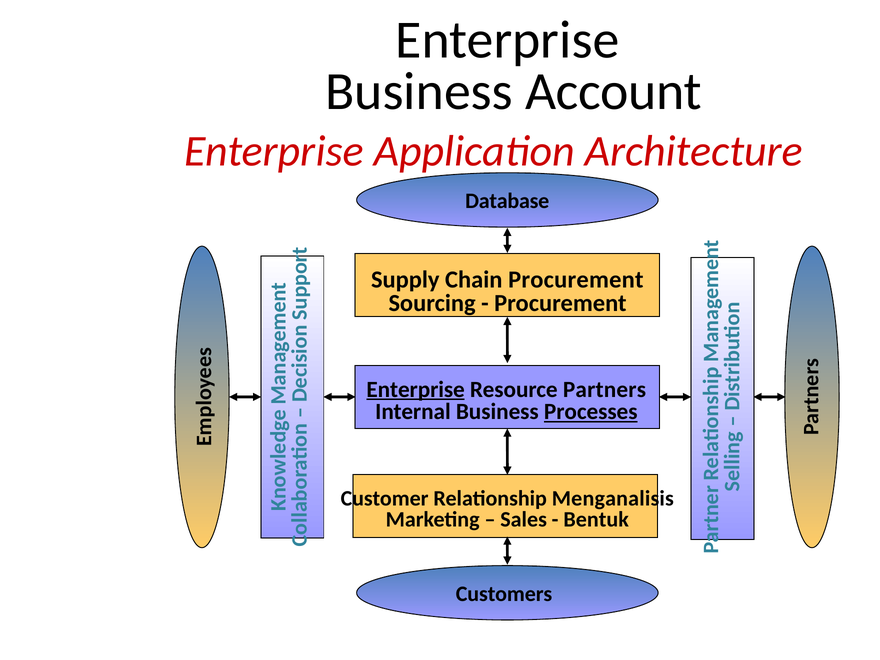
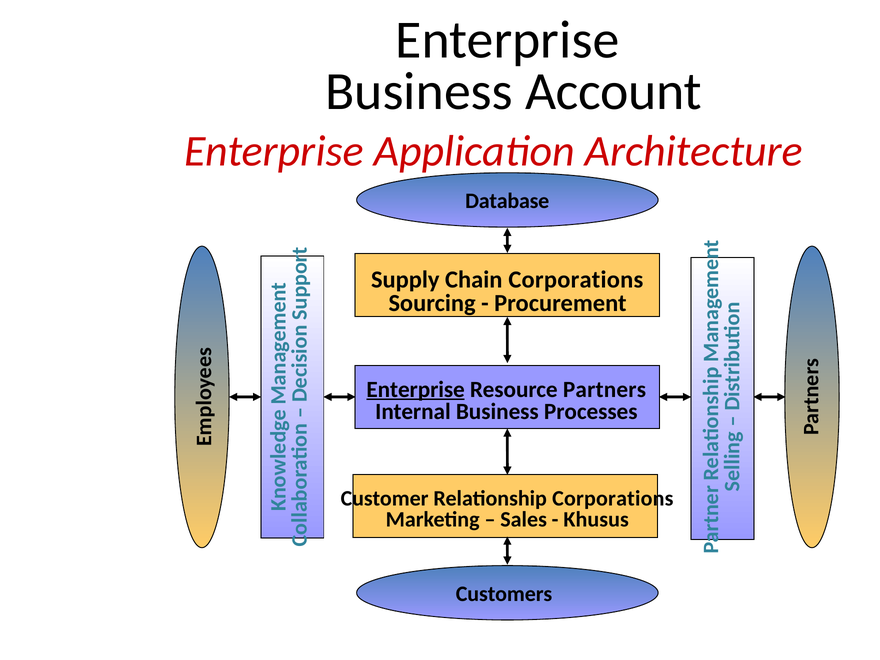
Chain Procurement: Procurement -> Corporations
Processes underline: present -> none
Relationship Menganalisis: Menganalisis -> Corporations
Bentuk: Bentuk -> Khusus
